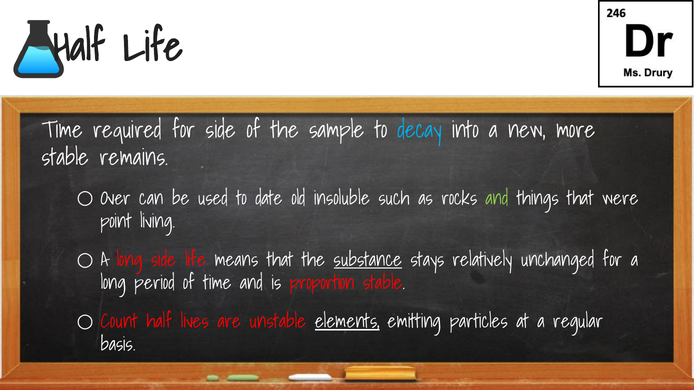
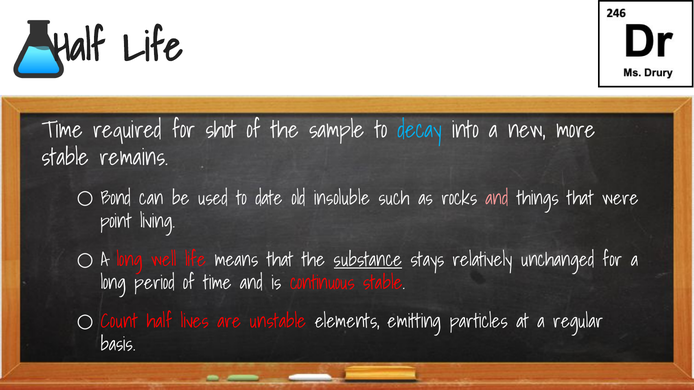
for side: side -> shot
Over: Over -> Bond
and at (497, 198) colour: light green -> pink
long side: side -> well
proportion: proportion -> continuous
elements underline: present -> none
